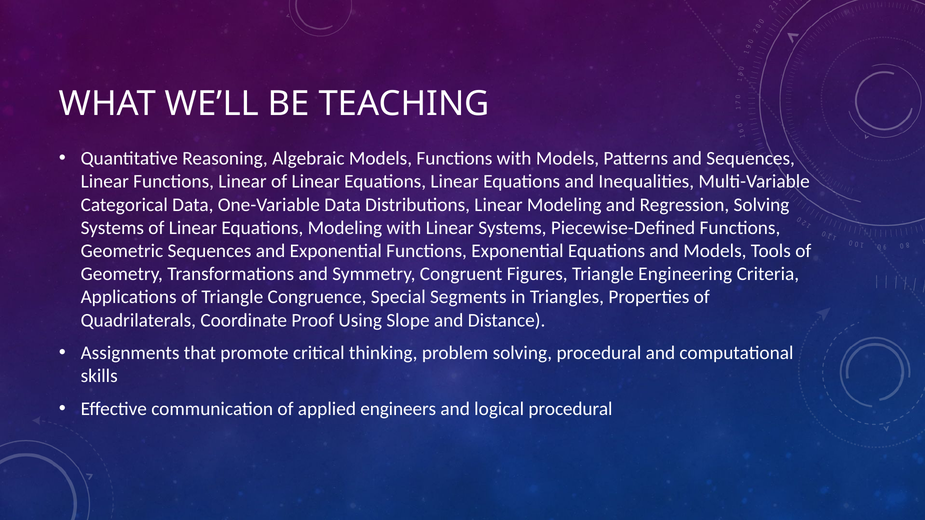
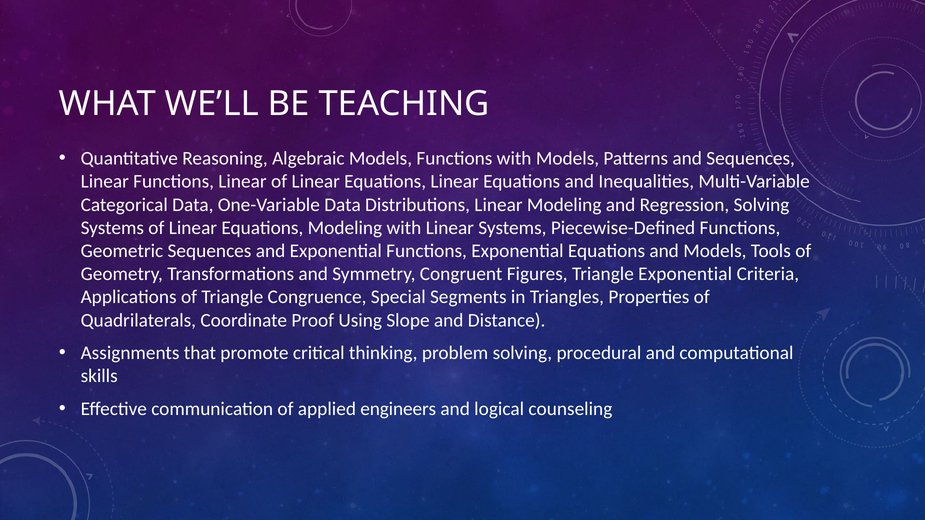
Triangle Engineering: Engineering -> Exponential
logical procedural: procedural -> counseling
